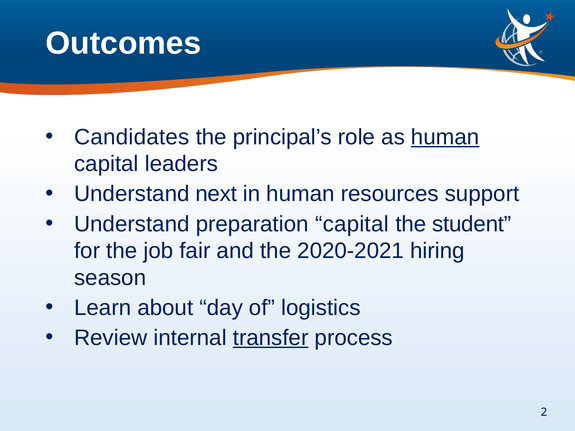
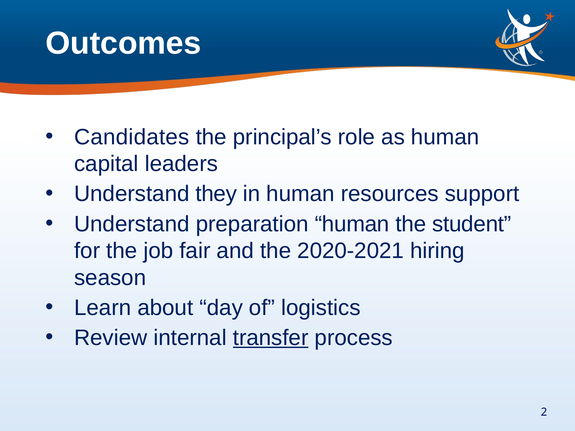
human at (445, 137) underline: present -> none
next: next -> they
preparation capital: capital -> human
